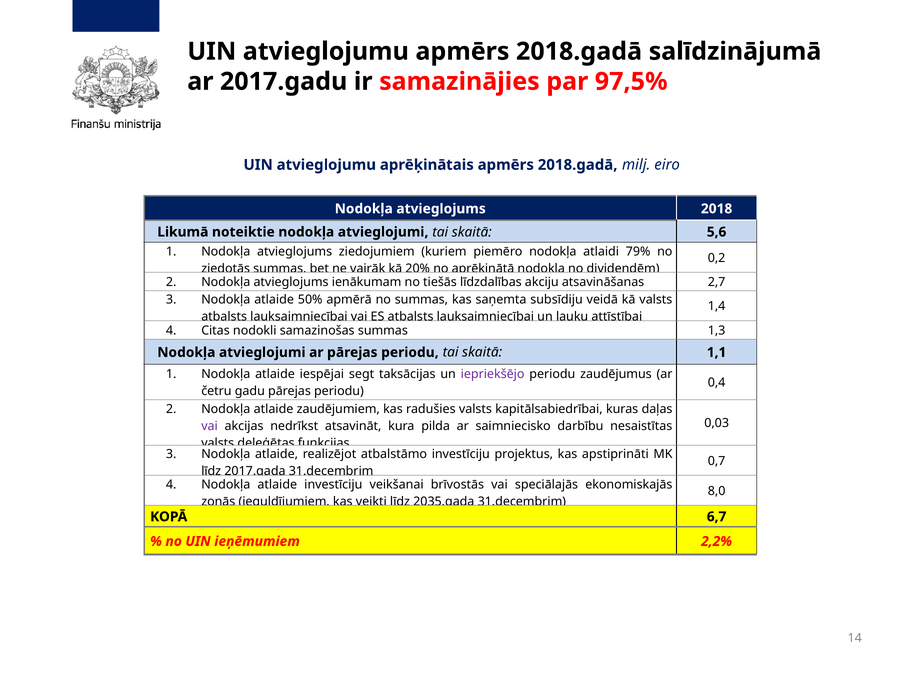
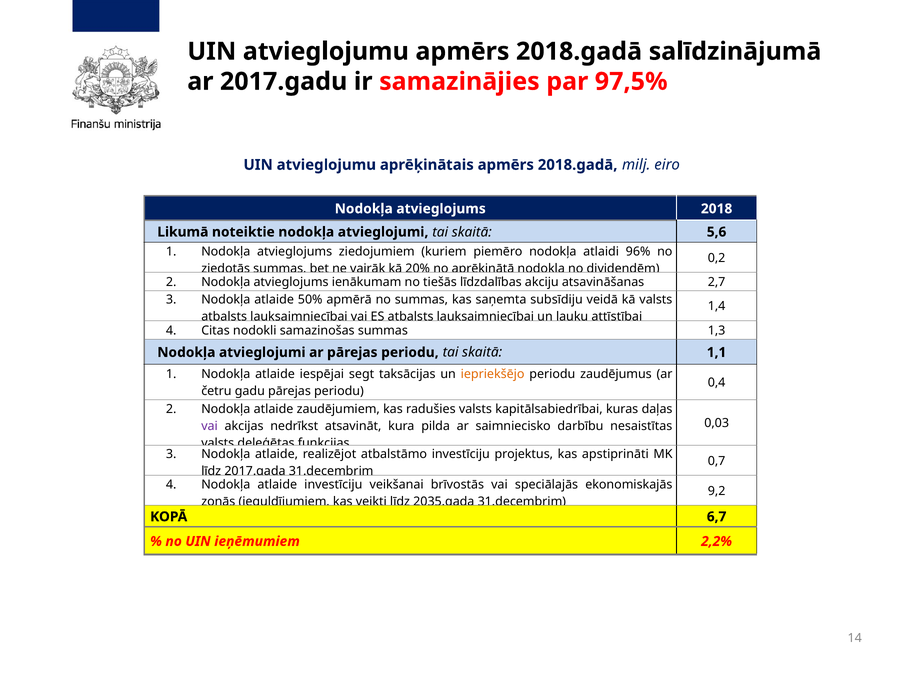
79%: 79% -> 96%
iepriekšējo colour: purple -> orange
8,0: 8,0 -> 9,2
